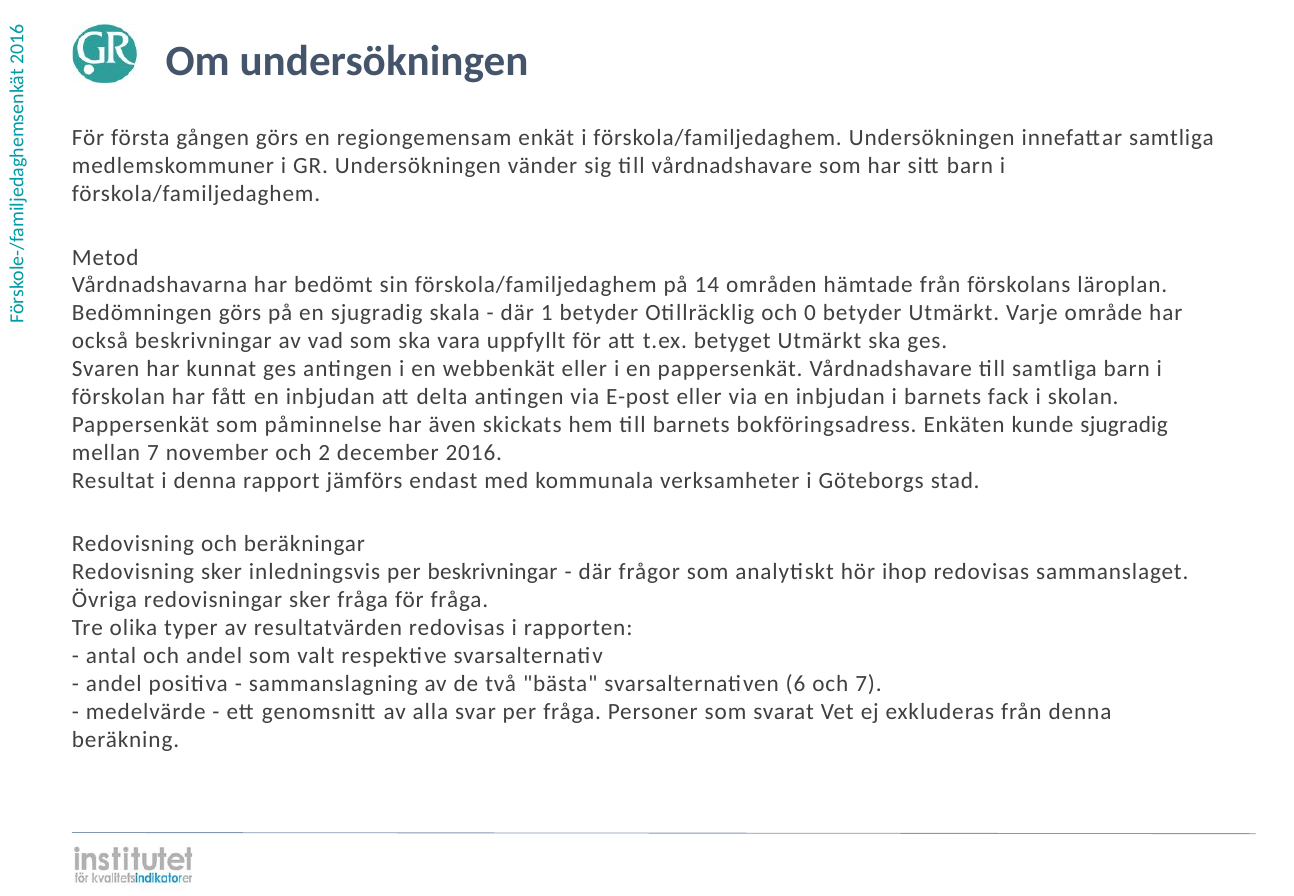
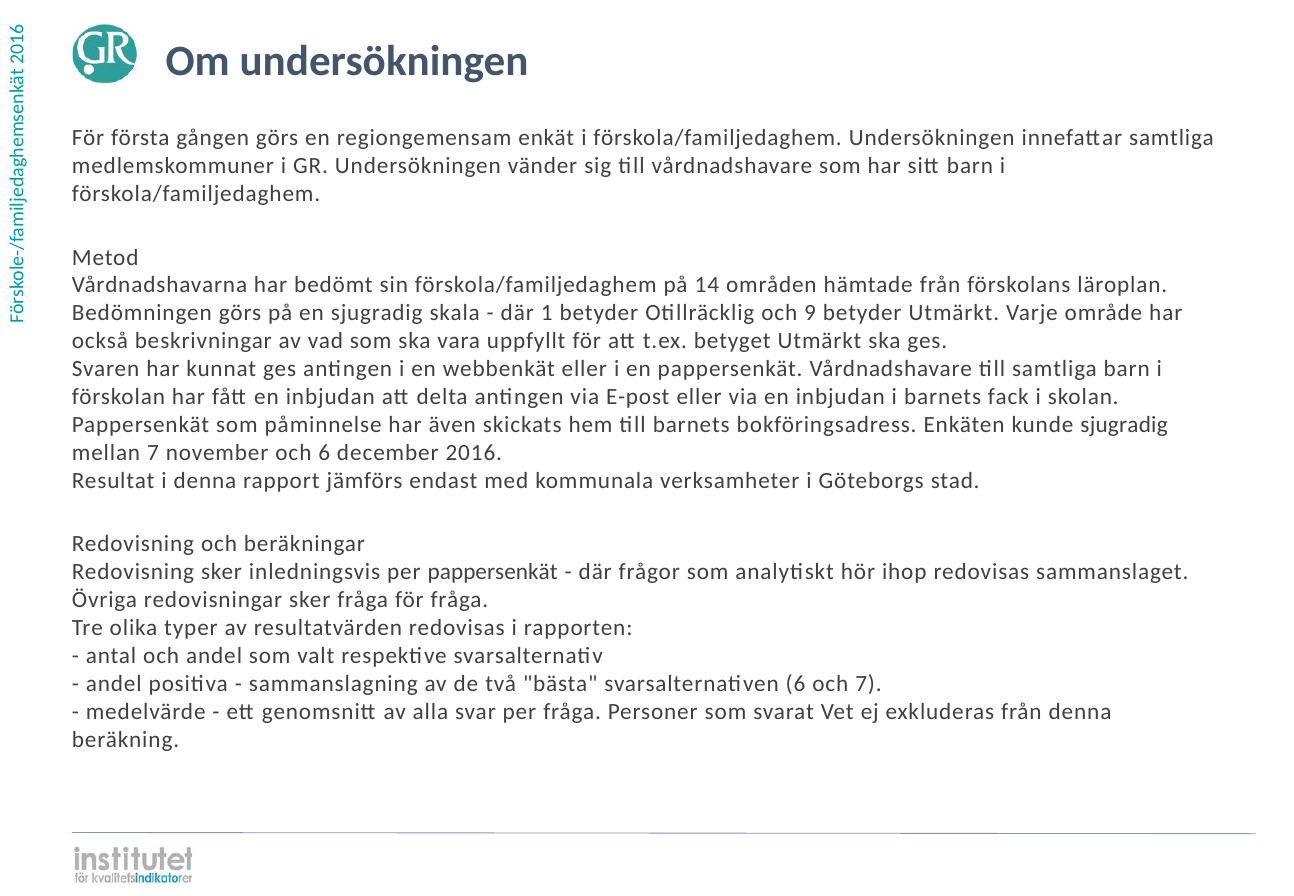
och 0: 0 -> 9
och 2: 2 -> 6
per beskrivningar: beskrivningar -> pappersenkät
